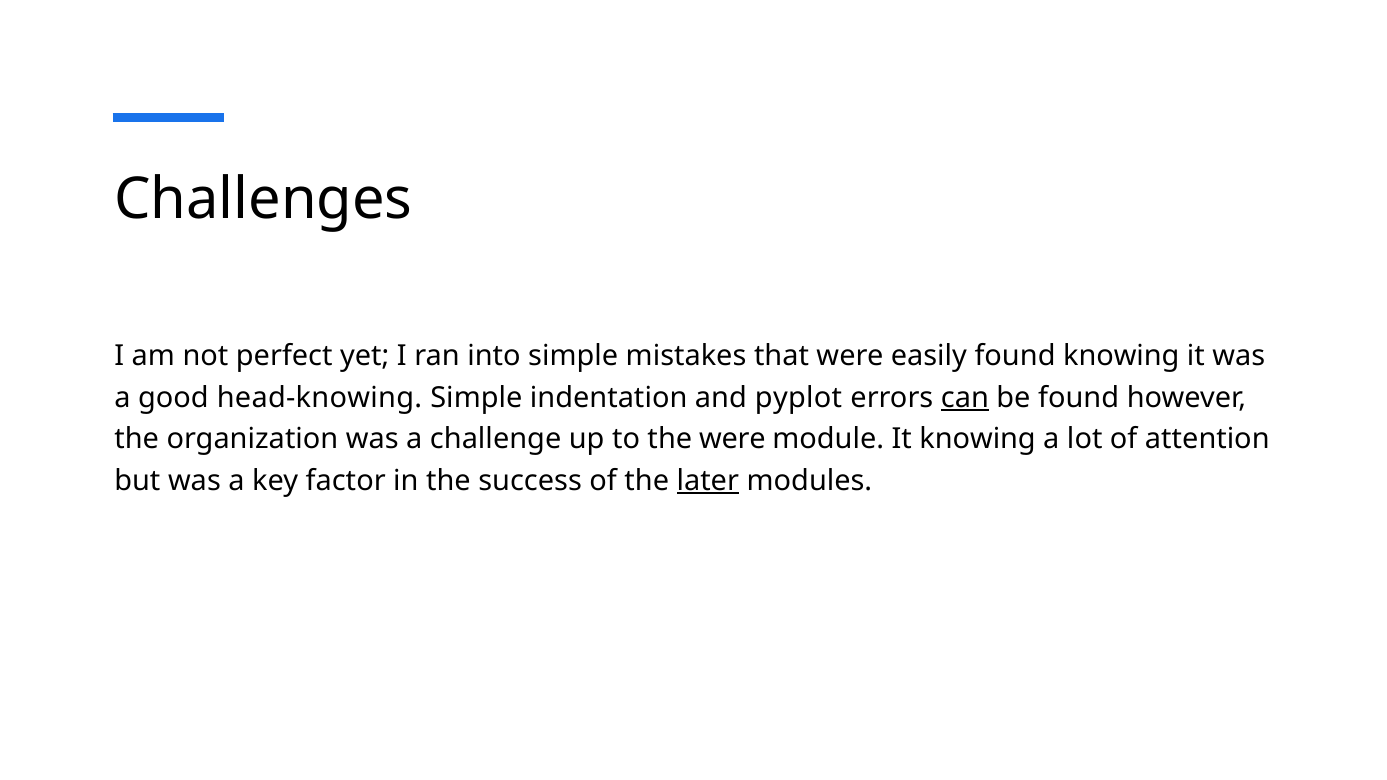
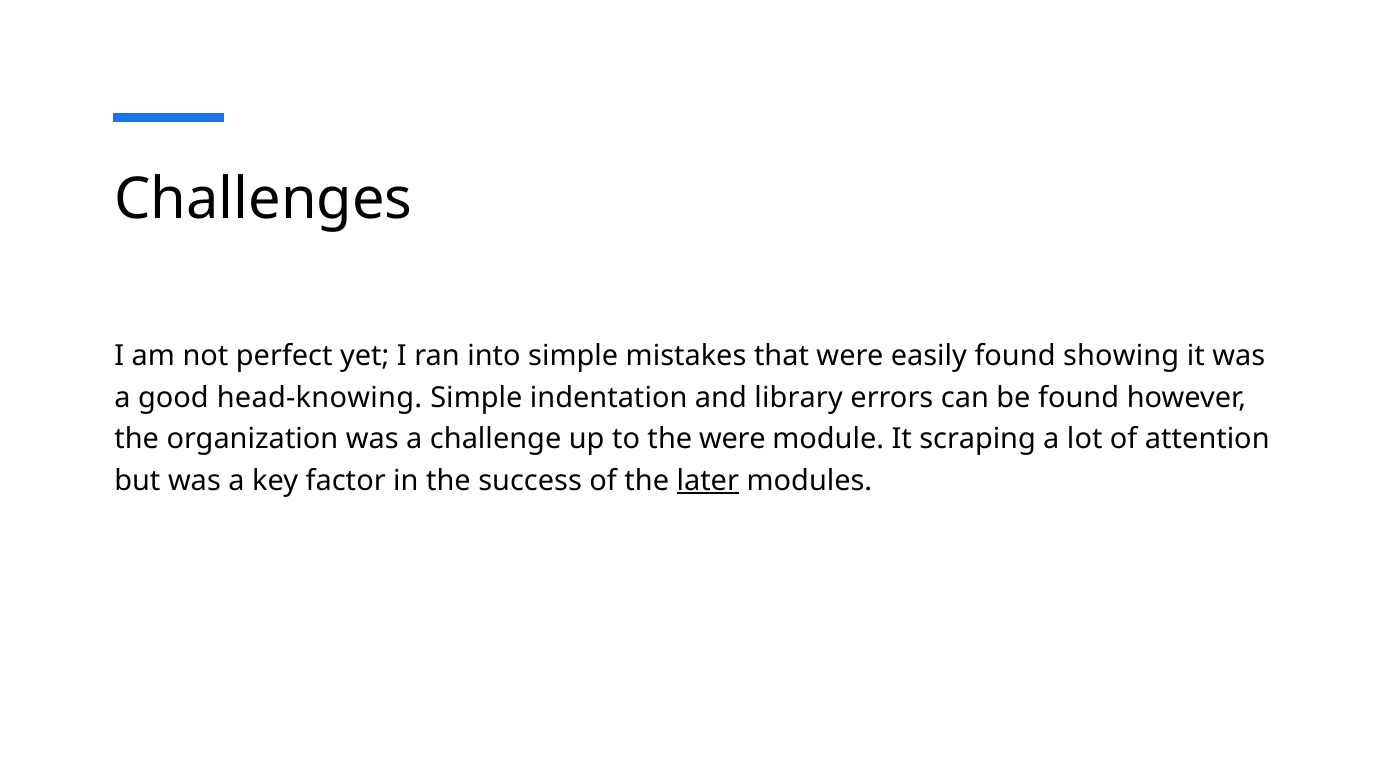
found knowing: knowing -> showing
pyplot: pyplot -> library
can underline: present -> none
It knowing: knowing -> scraping
